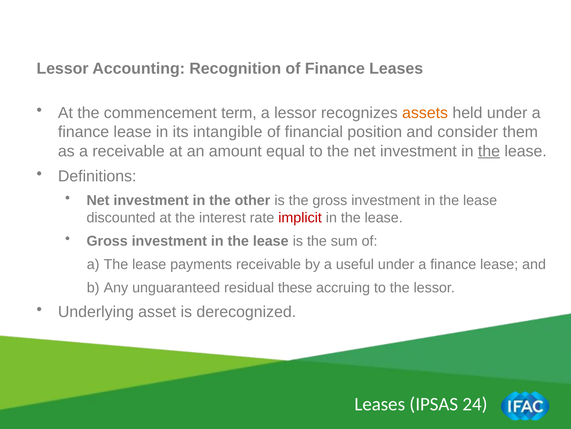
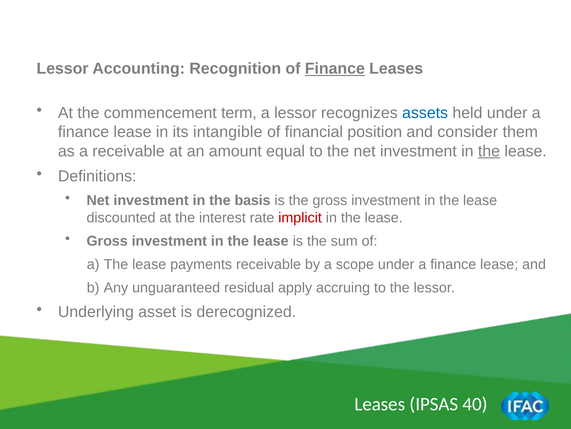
Finance at (335, 69) underline: none -> present
assets colour: orange -> blue
other: other -> basis
useful: useful -> scope
these: these -> apply
24: 24 -> 40
